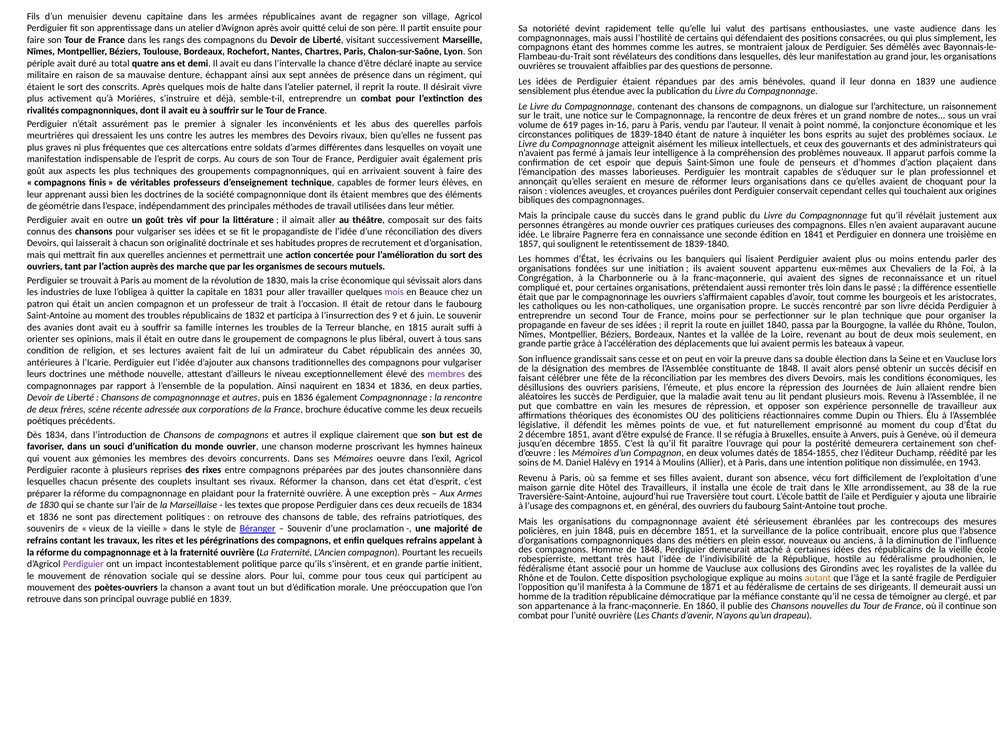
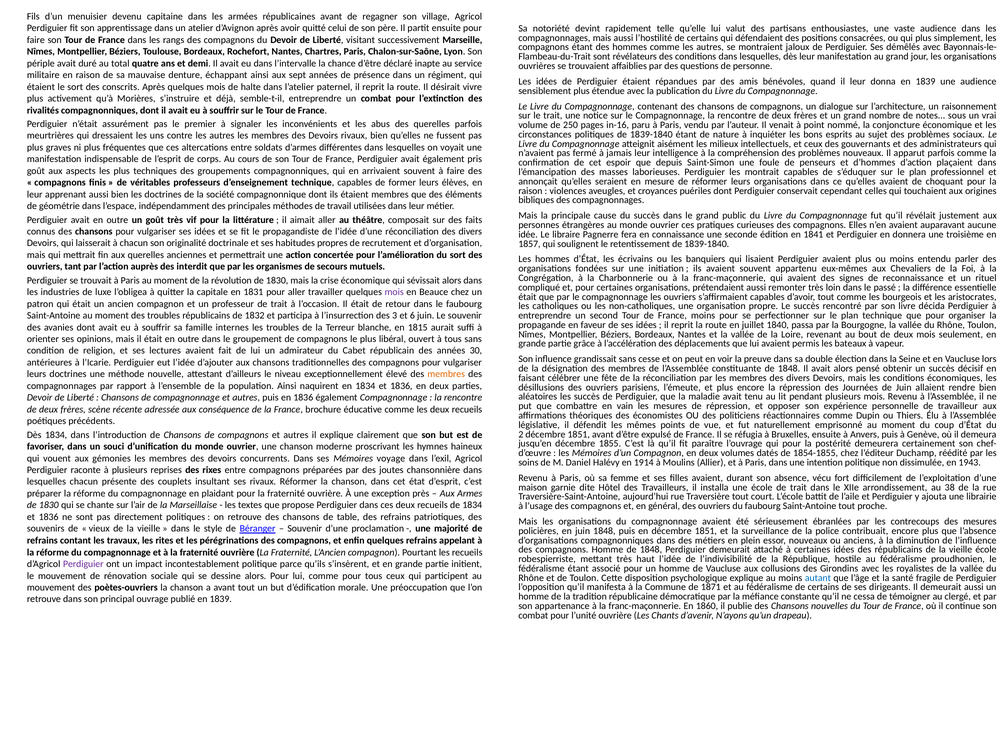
619: 619 -> 250
marche: marche -> interdit
9: 9 -> 3
membres at (446, 374) colour: purple -> orange
corporations: corporations -> conséquence
oeuvre: oeuvre -> voyage
autant colour: orange -> blue
